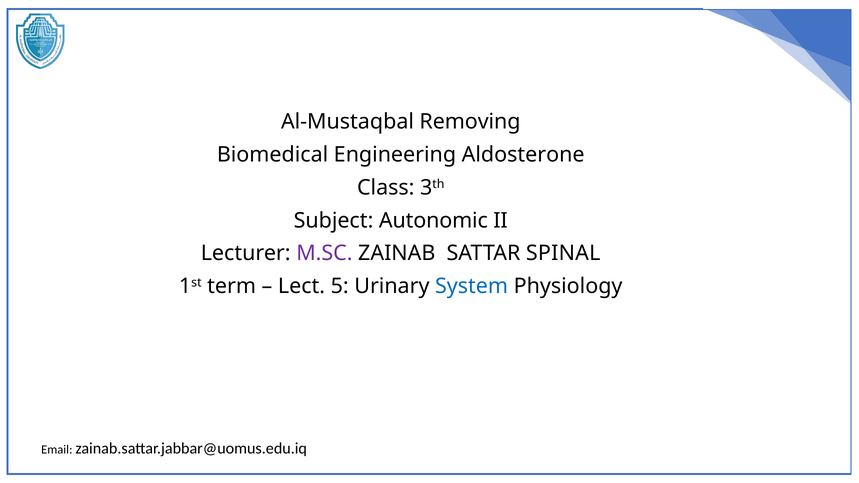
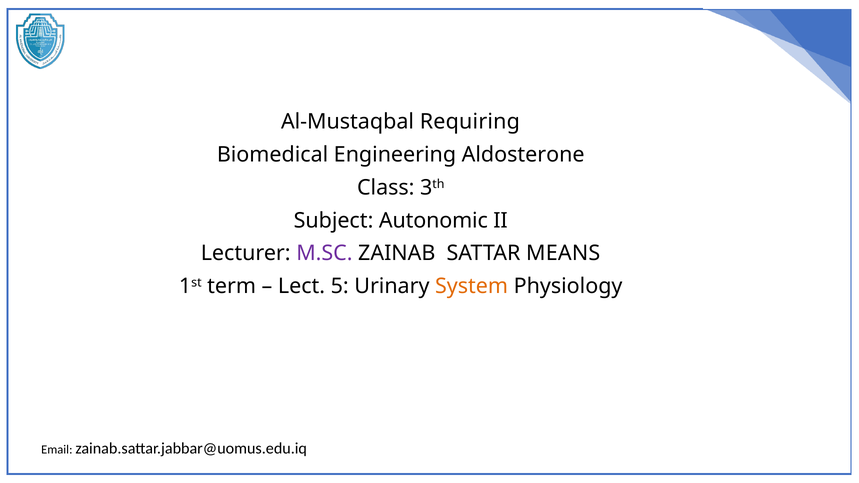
Removing: Removing -> Requiring
SPINAL: SPINAL -> MEANS
System colour: blue -> orange
